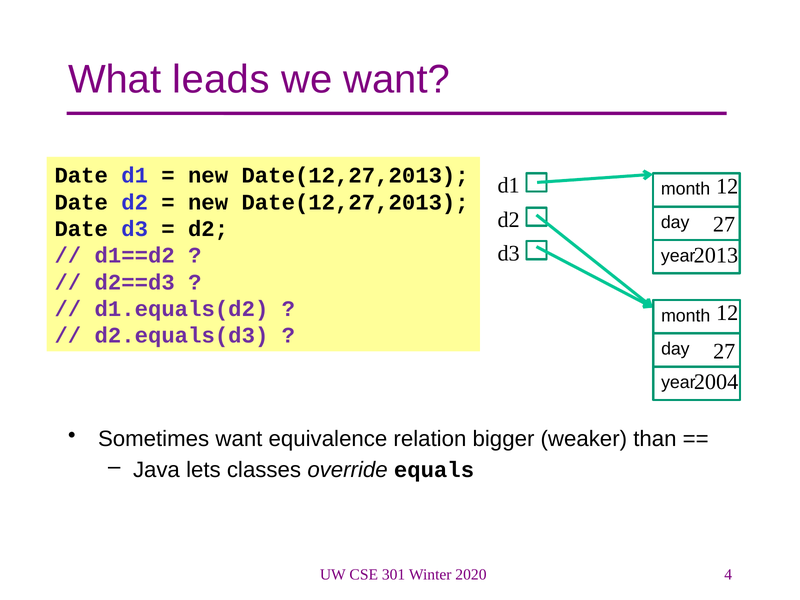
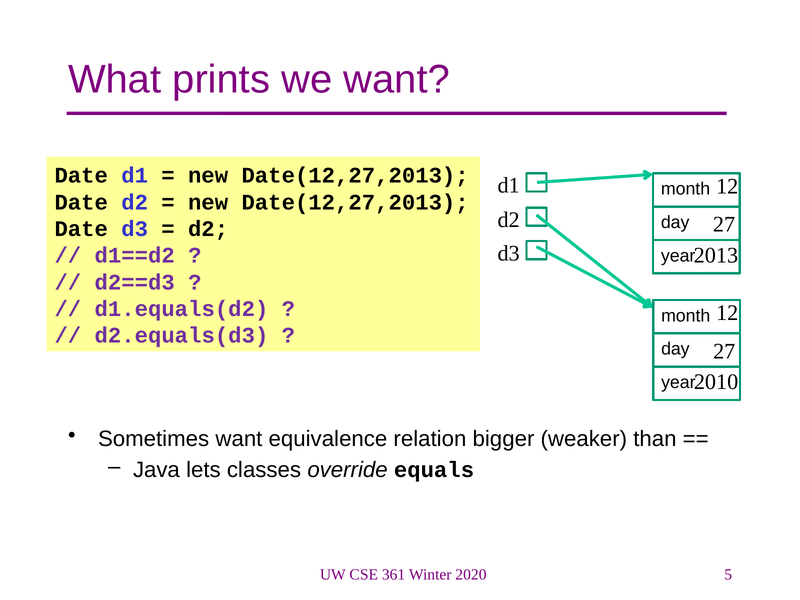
leads: leads -> prints
2004: 2004 -> 2010
301: 301 -> 361
4: 4 -> 5
